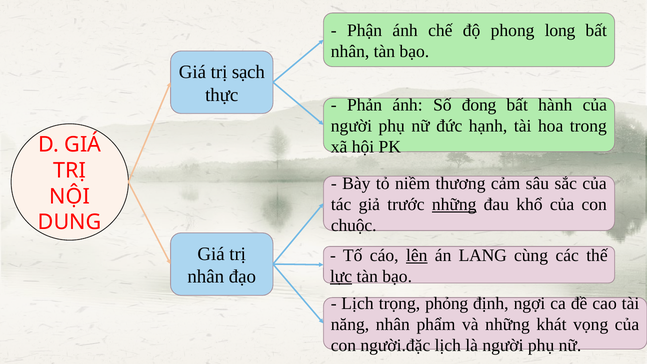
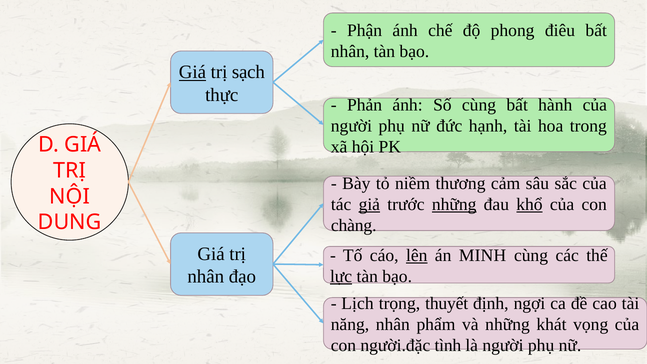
long: long -> điêu
Giá at (192, 72) underline: none -> present
Số đong: đong -> cùng
giả underline: none -> present
khổ underline: none -> present
chuộc: chuộc -> chàng
LANG: LANG -> MINH
phỏng: phỏng -> thuyết
người.đặc lịch: lịch -> tình
